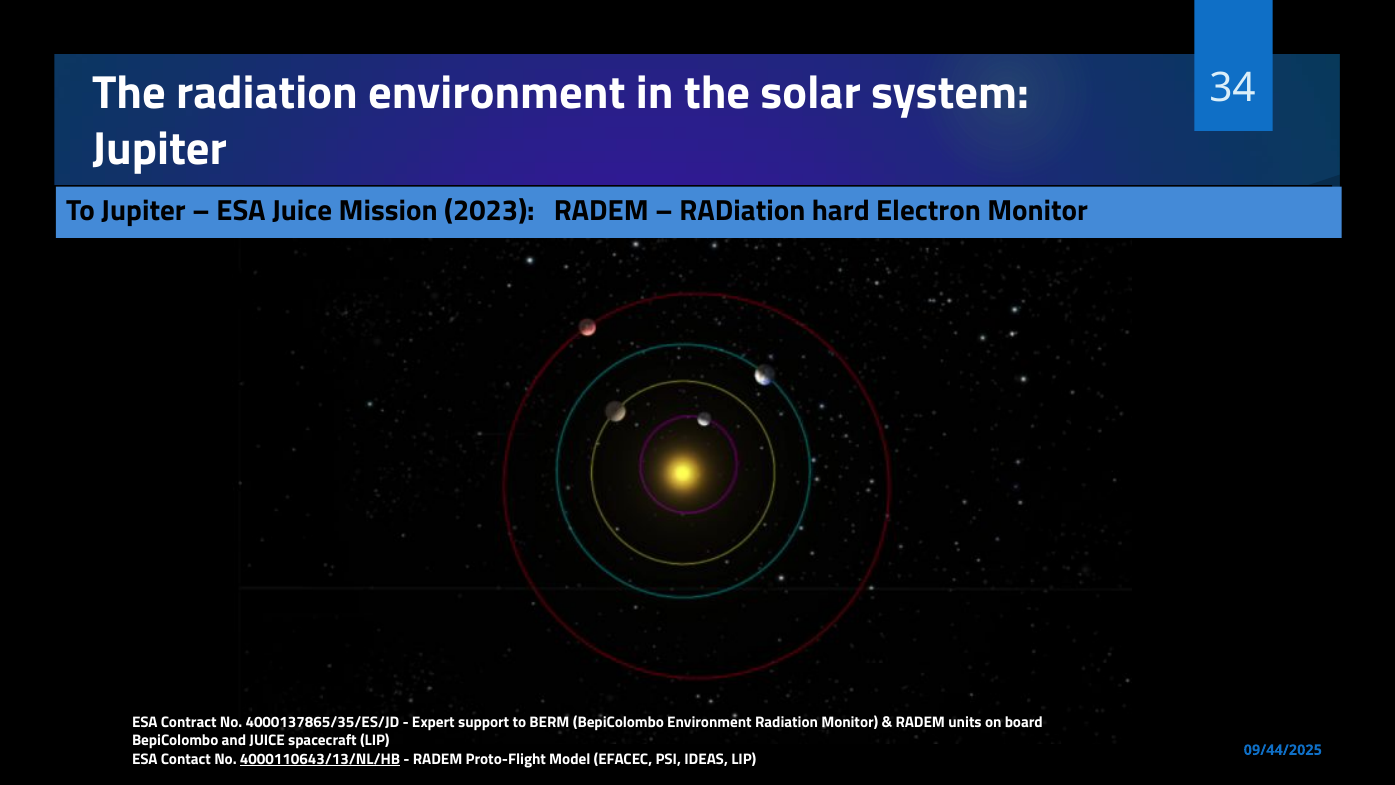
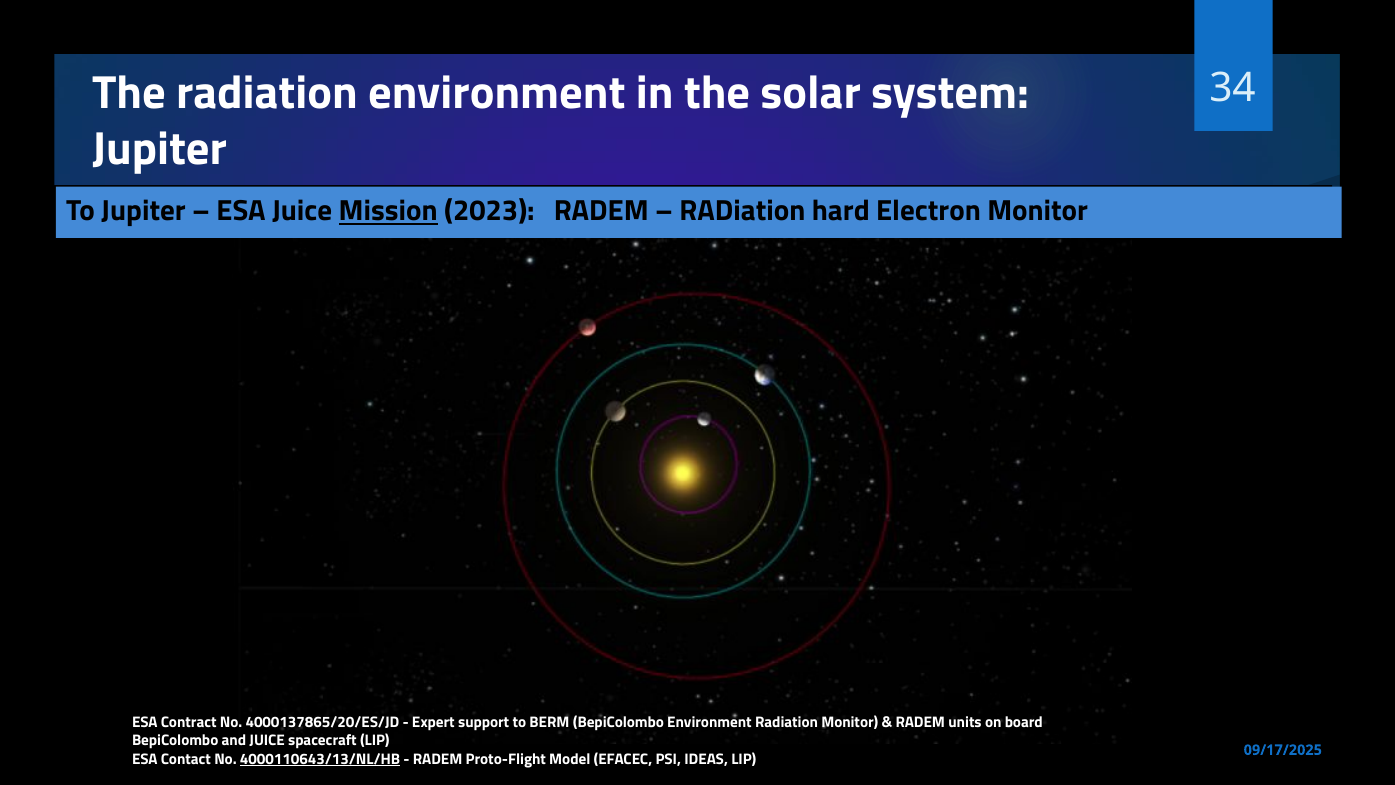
Mission underline: none -> present
4000137865/35/ES/JD: 4000137865/35/ES/JD -> 4000137865/20/ES/JD
09/44/2025: 09/44/2025 -> 09/17/2025
